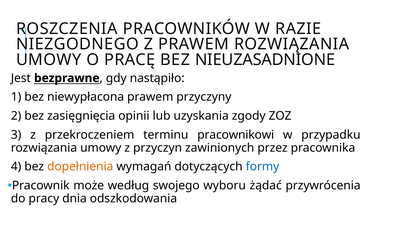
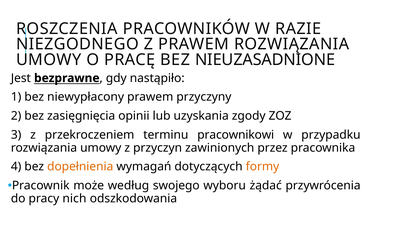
niewypłacona: niewypłacona -> niewypłacony
formy colour: blue -> orange
dnia: dnia -> nich
